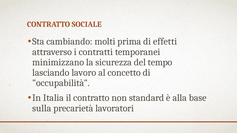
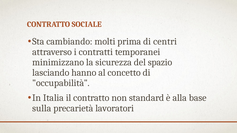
effetti: effetti -> centri
tempo: tempo -> spazio
lavoro: lavoro -> hanno
